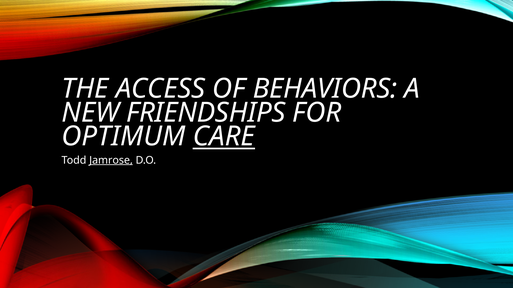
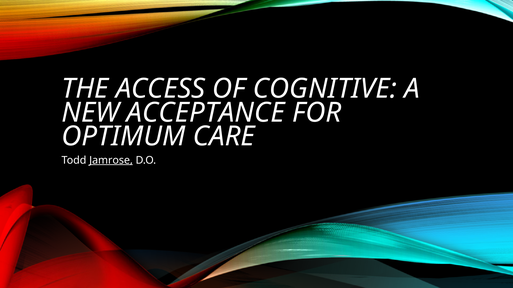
BEHAVIORS: BEHAVIORS -> COGNITIVE
FRIENDSHIPS: FRIENDSHIPS -> ACCEPTANCE
CARE underline: present -> none
